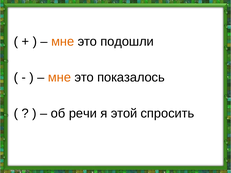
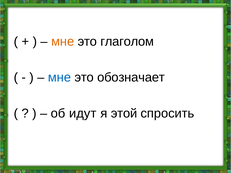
подошли: подошли -> глаголом
мне at (59, 78) colour: orange -> blue
показалось: показалось -> обозначает
речи: речи -> идут
